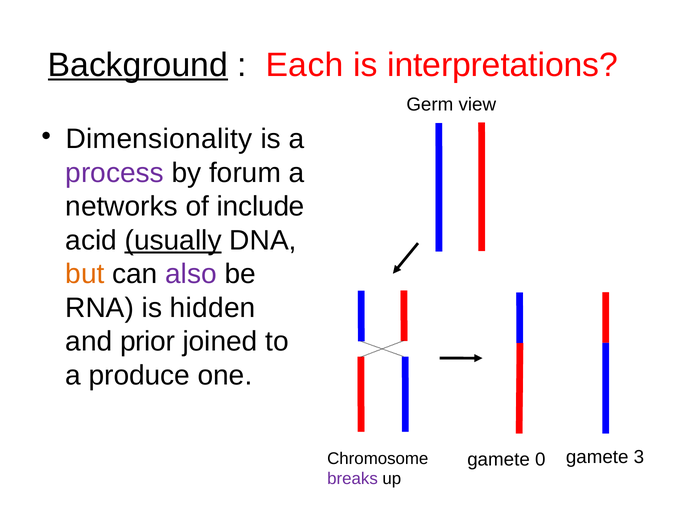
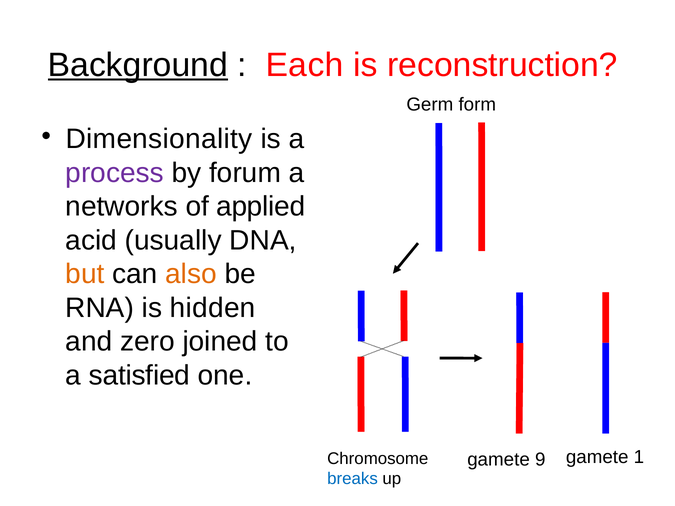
interpretations: interpretations -> reconstruction
view: view -> form
include: include -> applied
usually underline: present -> none
also colour: purple -> orange
prior: prior -> zero
produce: produce -> satisfied
0: 0 -> 9
3: 3 -> 1
breaks colour: purple -> blue
